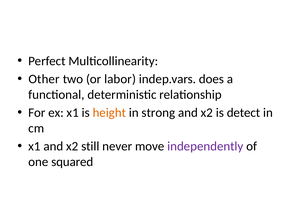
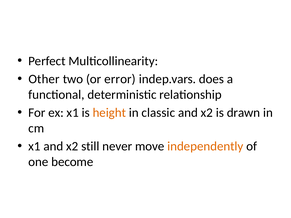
labor: labor -> error
strong: strong -> classic
detect: detect -> drawn
independently colour: purple -> orange
squared: squared -> become
